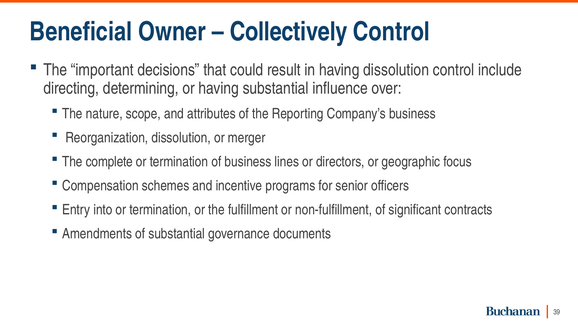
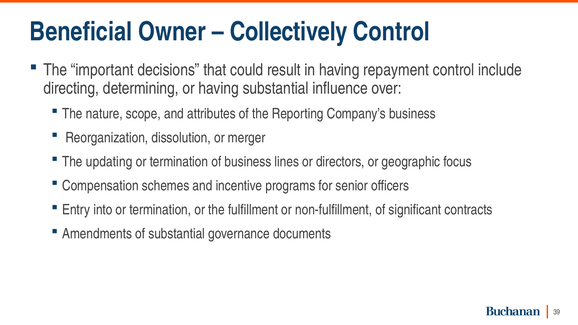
having dissolution: dissolution -> repayment
complete: complete -> updating
